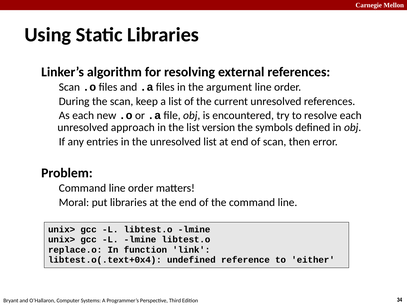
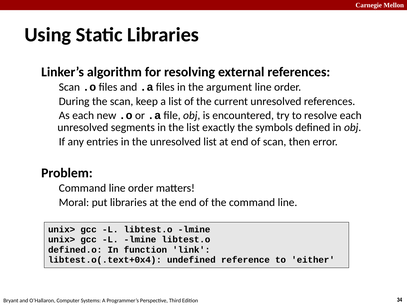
approach: approach -> segments
version: version -> exactly
replace.o: replace.o -> defined.o
